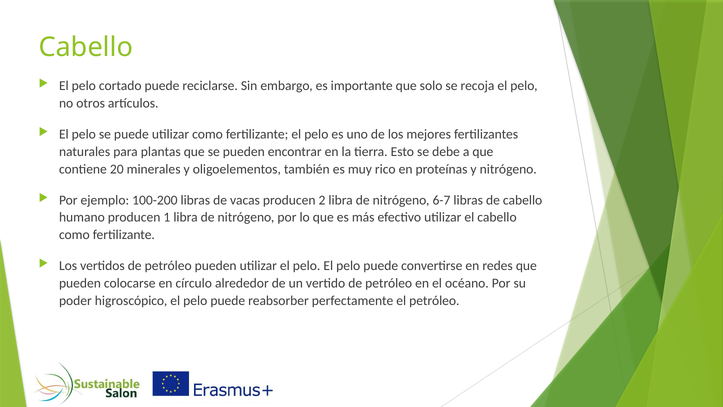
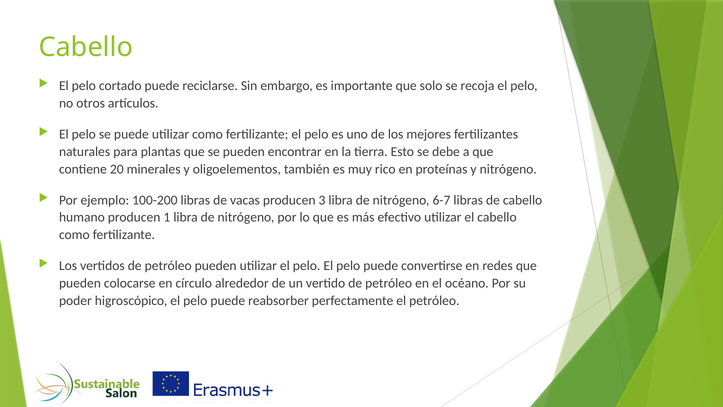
2: 2 -> 3
